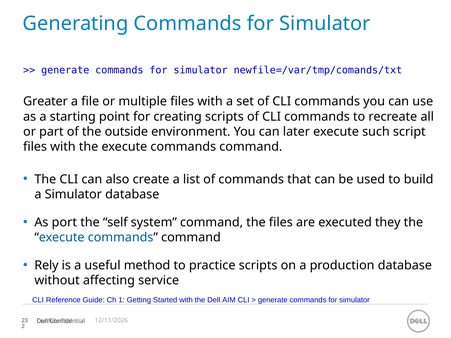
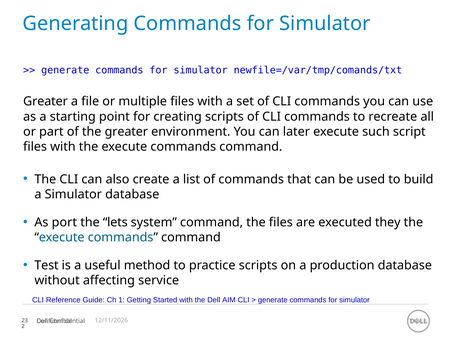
the outside: outside -> greater
self: self -> lets
Rely: Rely -> Test
